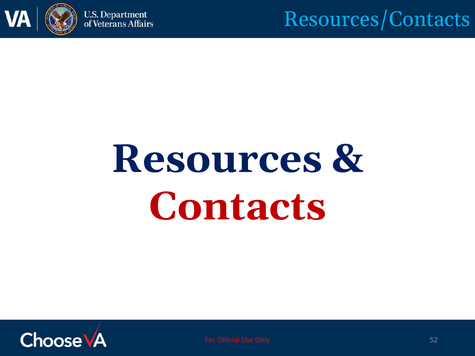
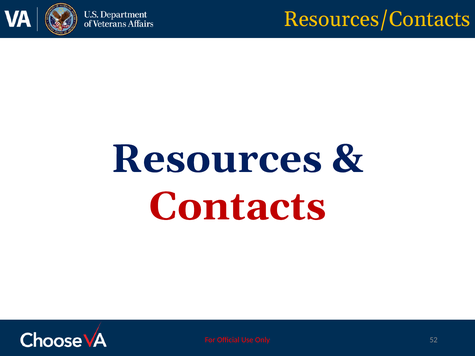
Resources/Contacts colour: light blue -> yellow
